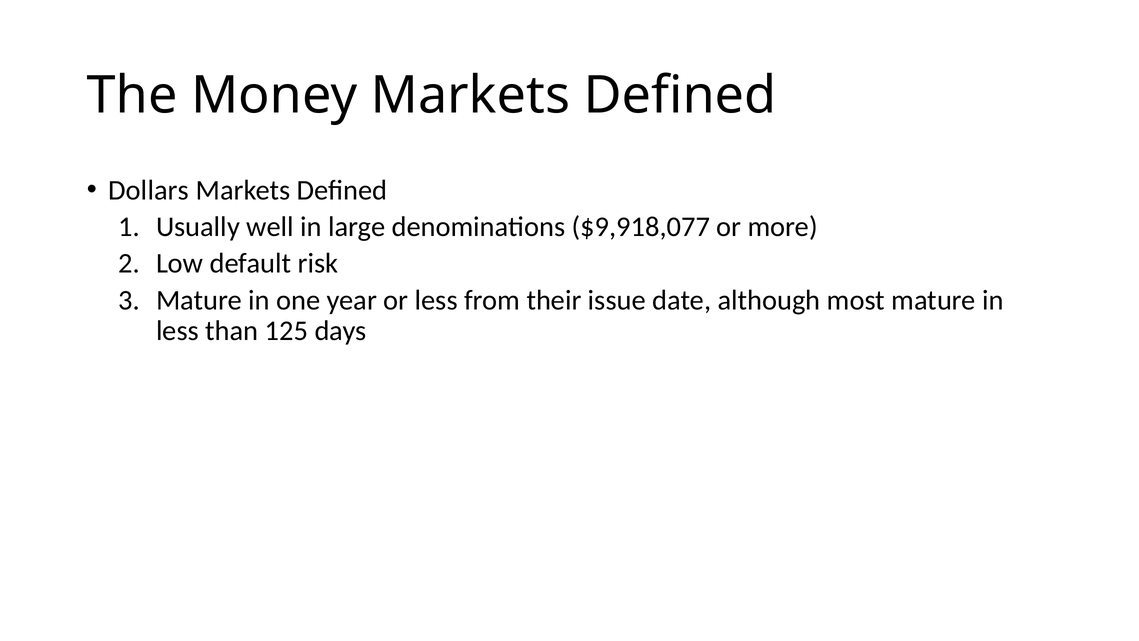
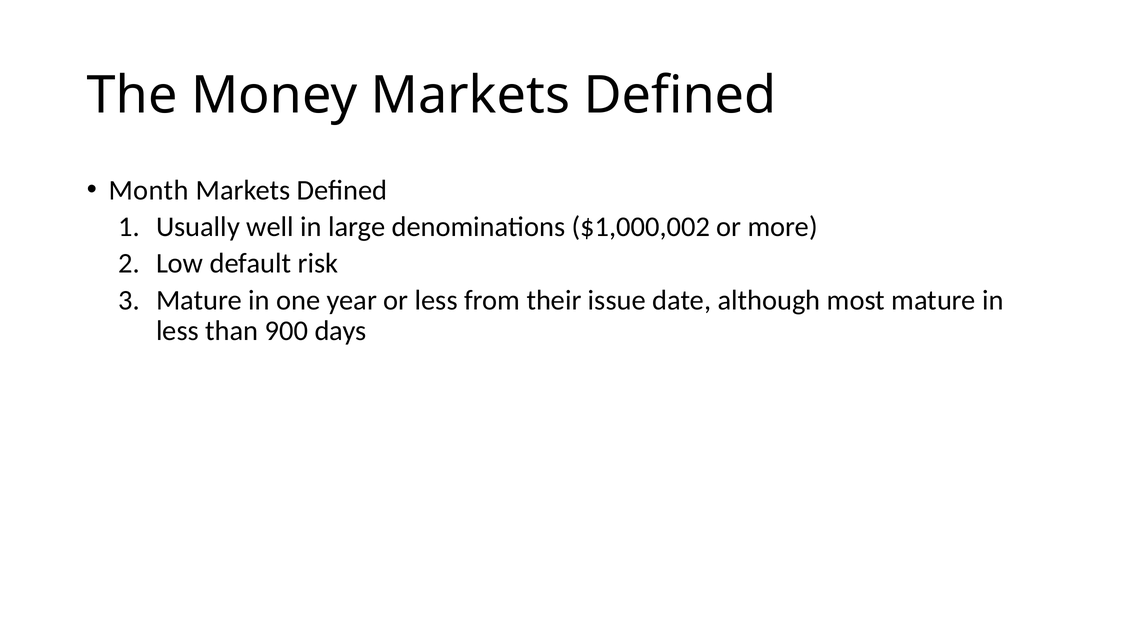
Dollars: Dollars -> Month
$9,918,077: $9,918,077 -> $1,000,002
125: 125 -> 900
